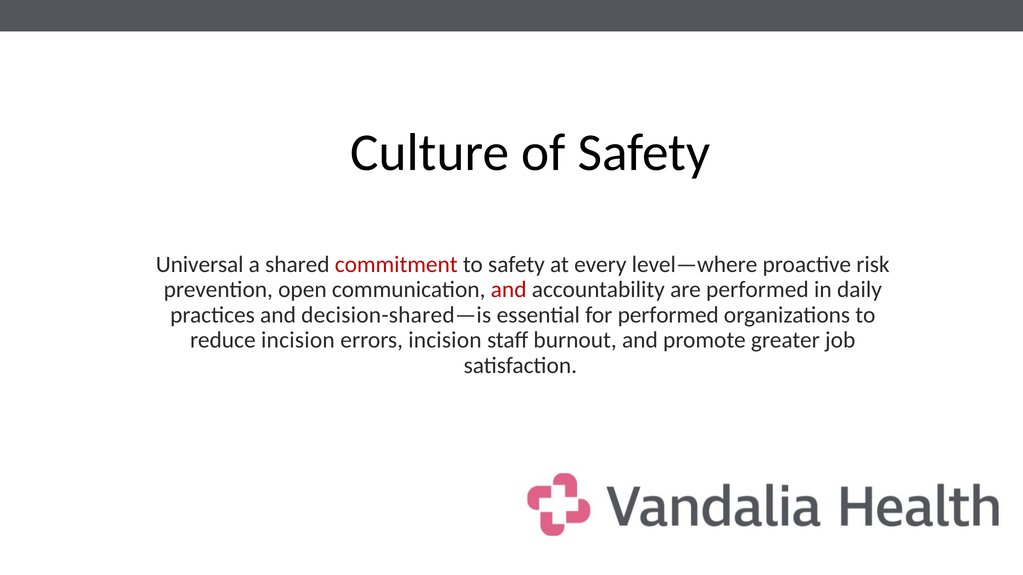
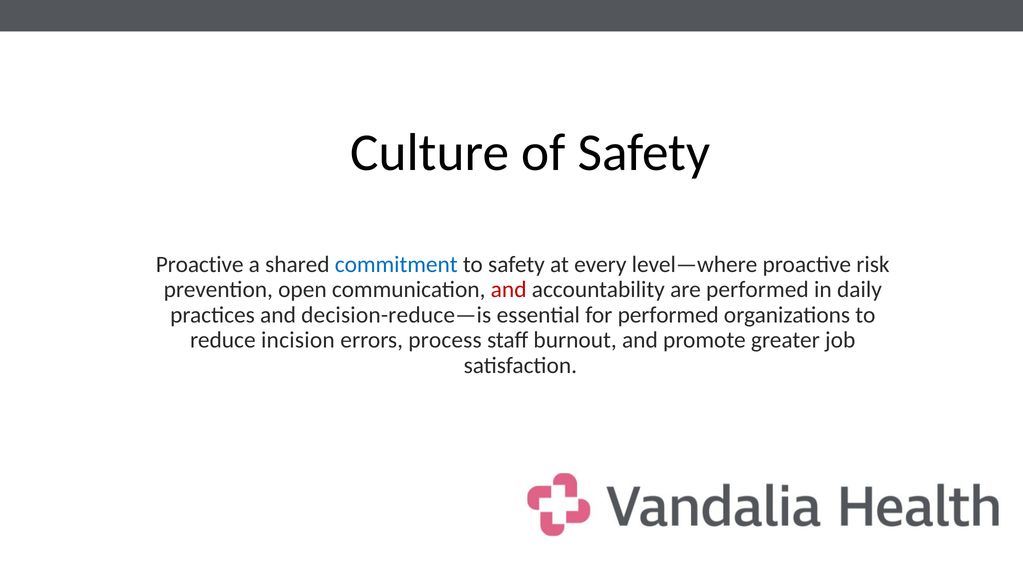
Universal at (200, 265): Universal -> Proactive
commitment colour: red -> blue
decision-shared—is: decision-shared—is -> decision-reduce—is
errors incision: incision -> process
